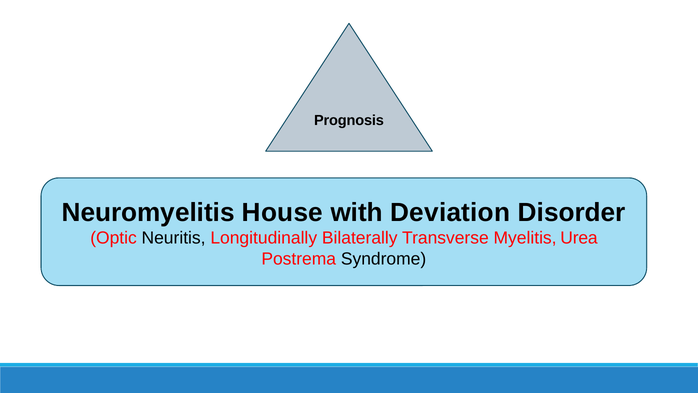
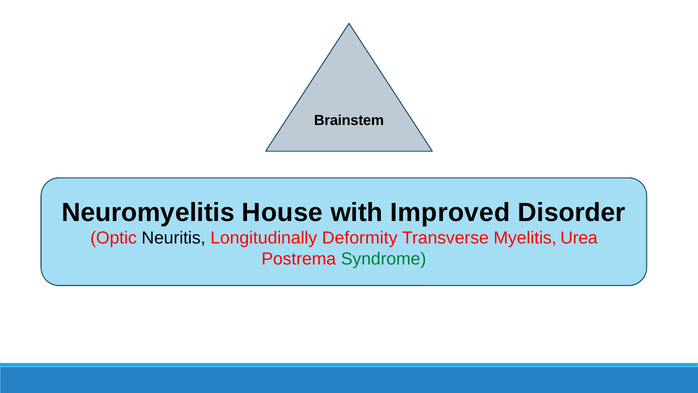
Prognosis: Prognosis -> Brainstem
Deviation: Deviation -> Improved
Bilaterally: Bilaterally -> Deformity
Syndrome colour: black -> green
